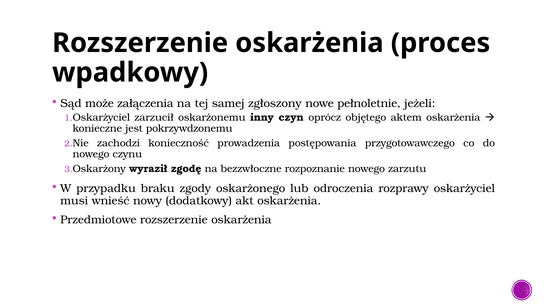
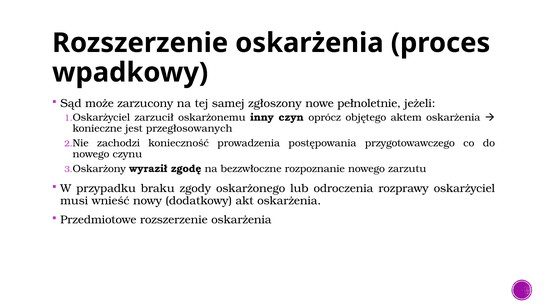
załączenia: załączenia -> zarzucony
pokrzywdzonemu: pokrzywdzonemu -> przegłosowanych
